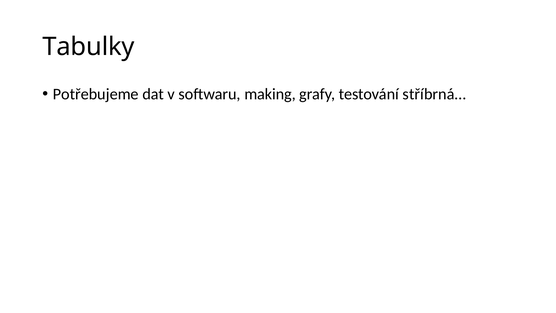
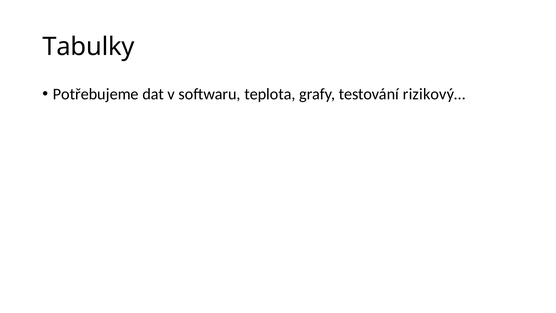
making: making -> teplota
stříbrná…: stříbrná… -> rizikový…
